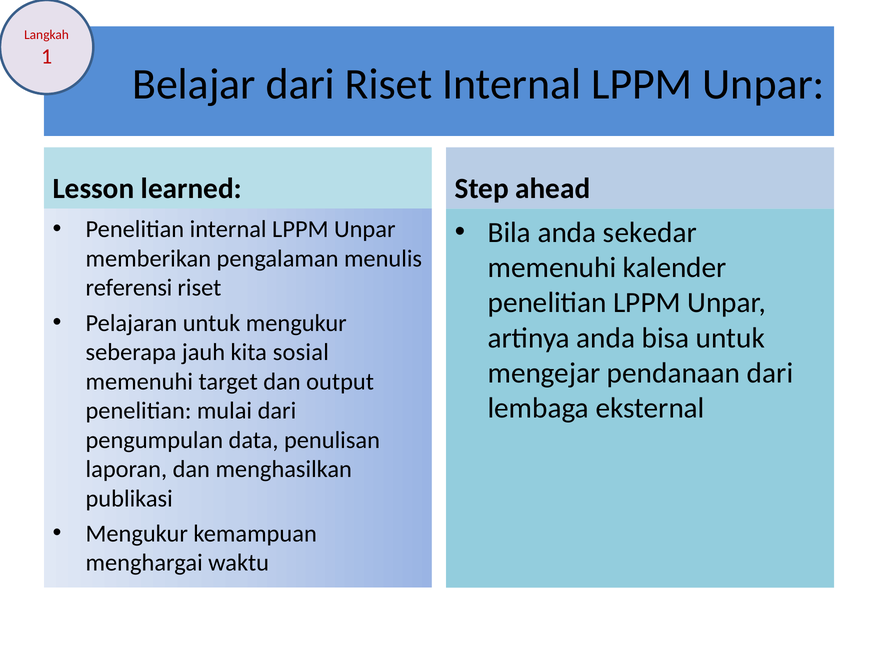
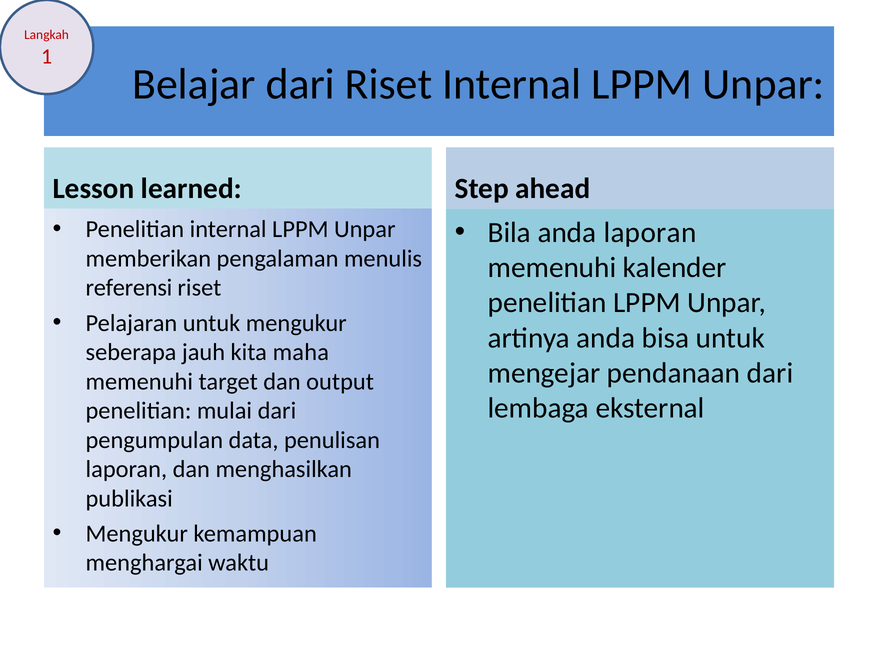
anda sekedar: sekedar -> laporan
sosial: sosial -> maha
